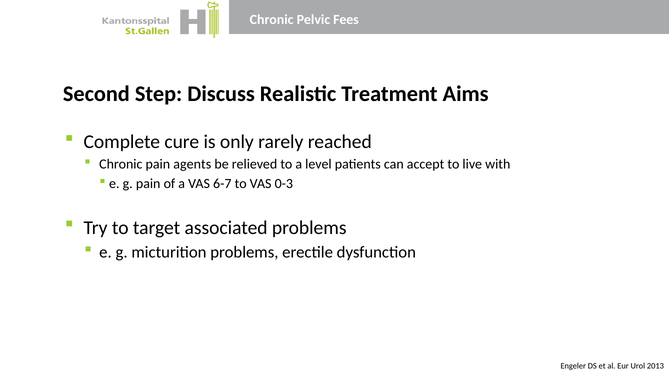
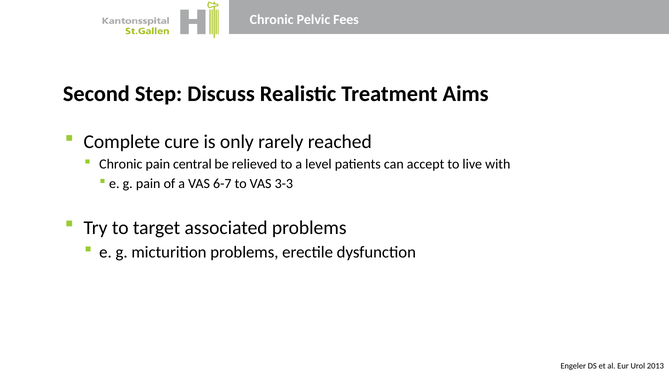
agents: agents -> central
0-3: 0-3 -> 3-3
